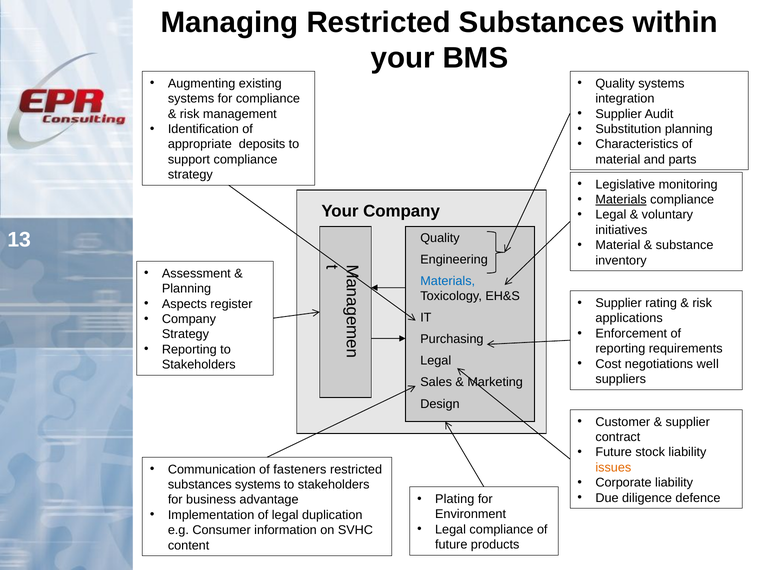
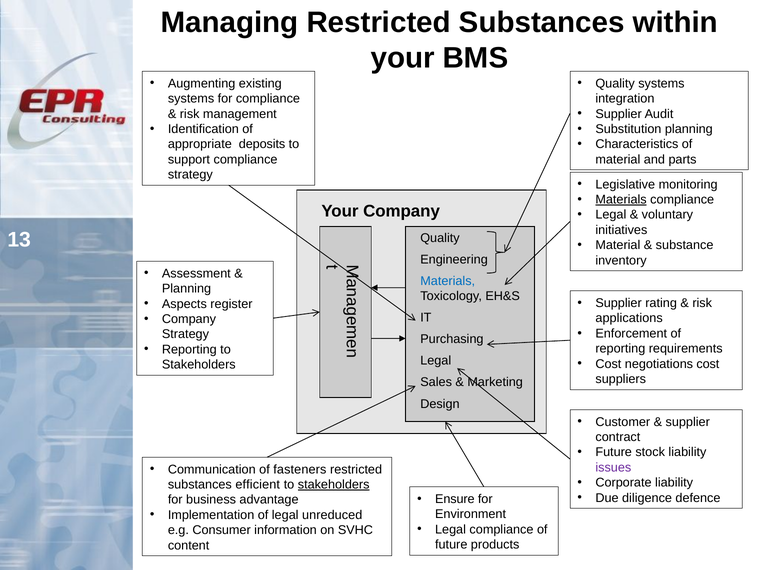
negotiations well: well -> cost
issues colour: orange -> purple
substances systems: systems -> efficient
stakeholders at (334, 485) underline: none -> present
Plating: Plating -> Ensure
duplication: duplication -> unreduced
